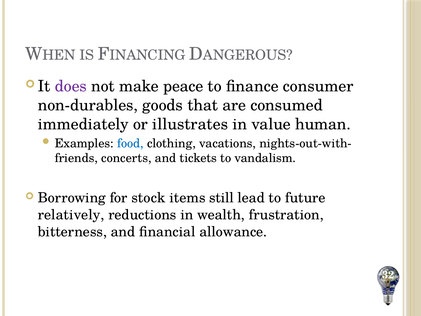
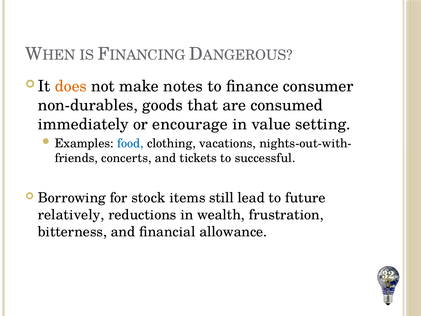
does colour: purple -> orange
peace: peace -> notes
illustrates: illustrates -> encourage
human: human -> setting
vandalism: vandalism -> successful
